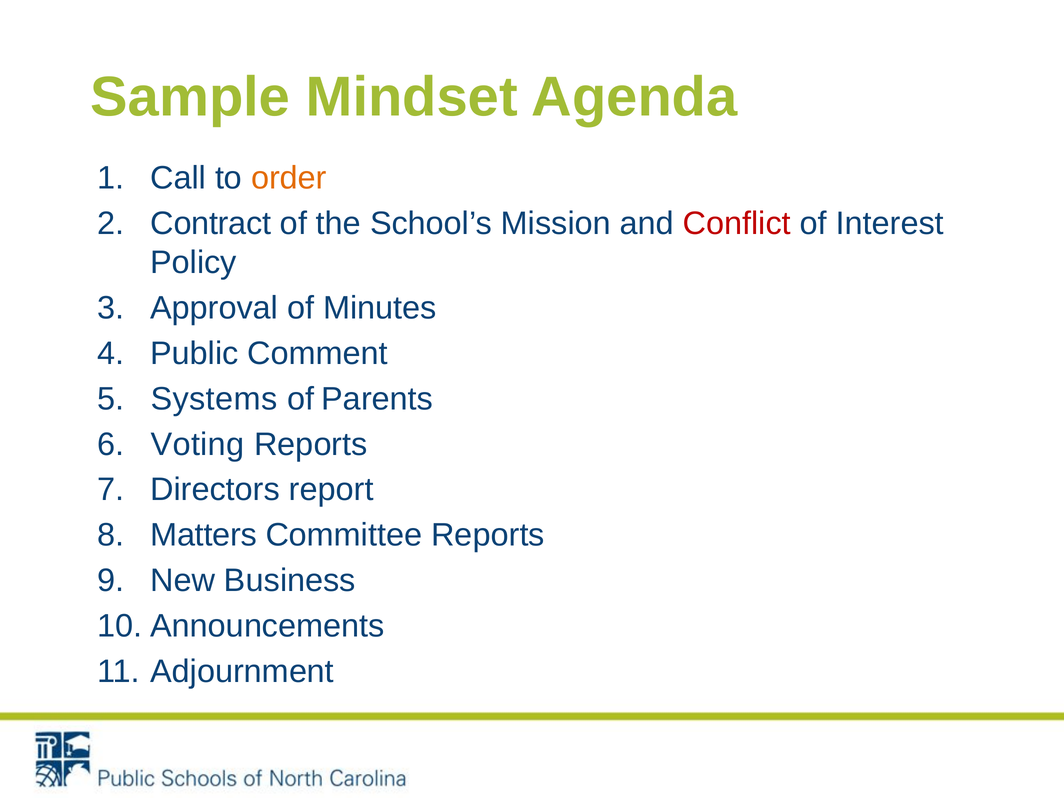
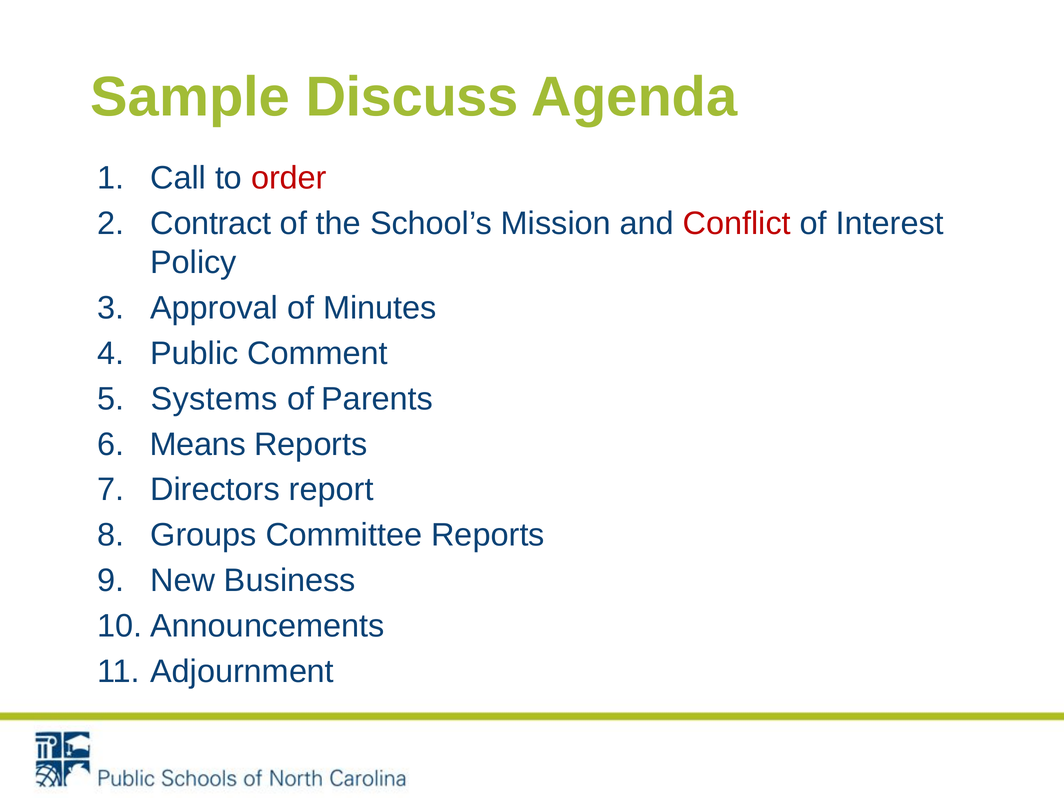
Mindset: Mindset -> Discuss
order colour: orange -> red
Voting: Voting -> Means
Matters: Matters -> Groups
